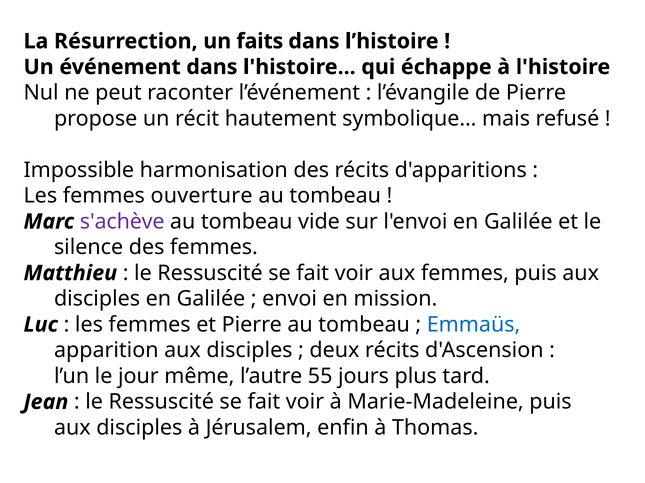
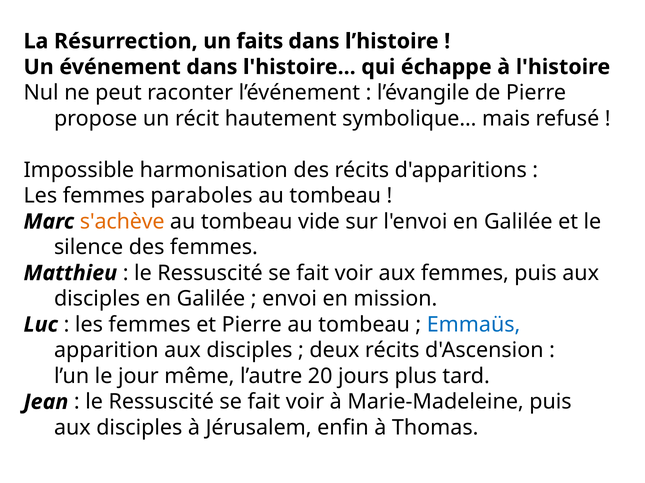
ouverture: ouverture -> paraboles
s'achève colour: purple -> orange
55: 55 -> 20
